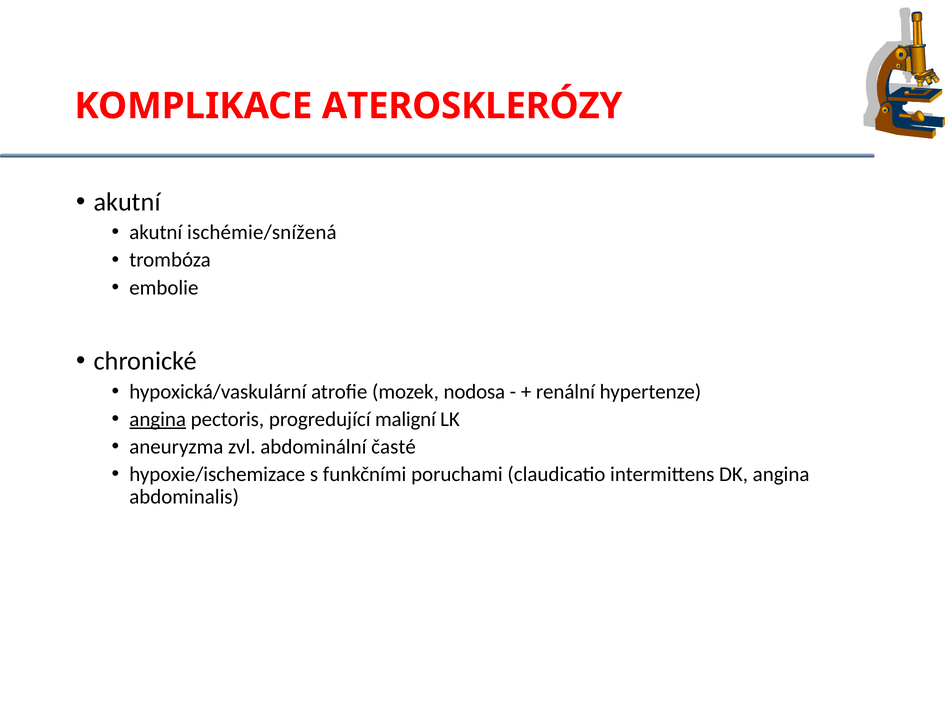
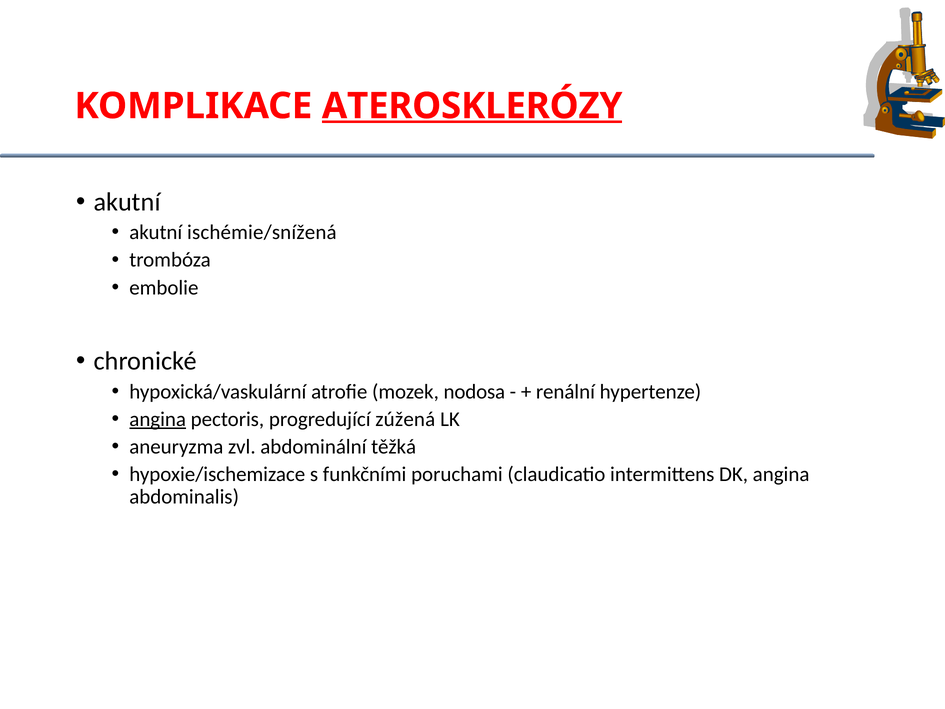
ATEROSKLERÓZY underline: none -> present
maligní: maligní -> zúžená
časté: časté -> těžká
